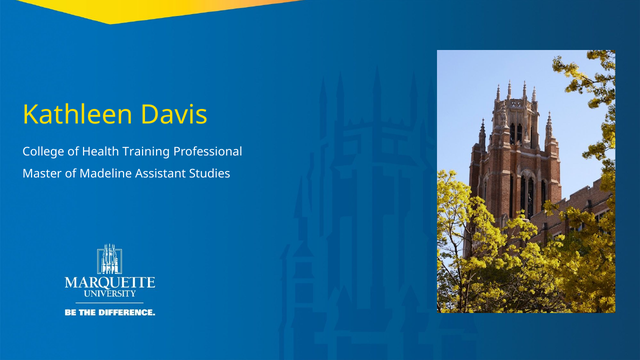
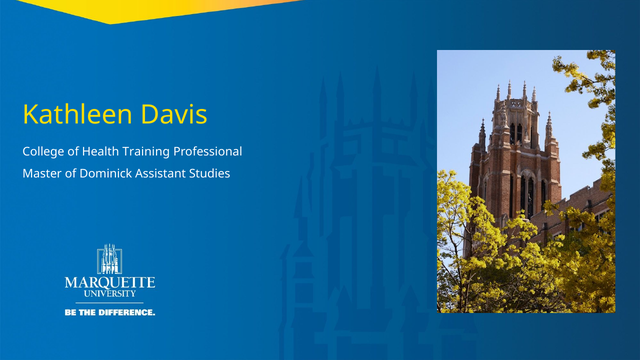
Madeline: Madeline -> Dominick
